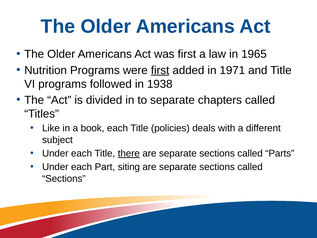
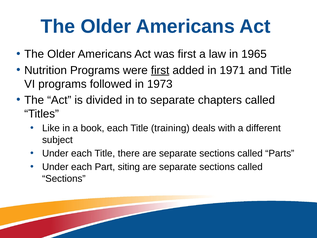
1938: 1938 -> 1973
policies: policies -> training
there underline: present -> none
